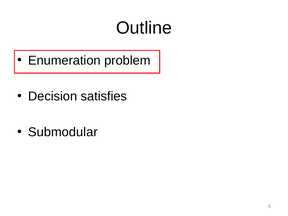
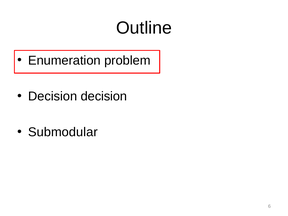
Decision satisfies: satisfies -> decision
